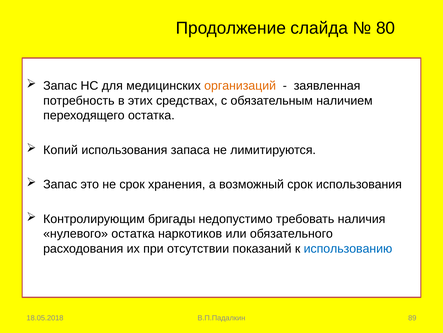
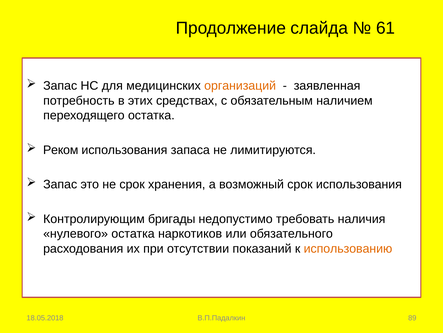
80: 80 -> 61
Копий: Копий -> Реком
использованию colour: blue -> orange
